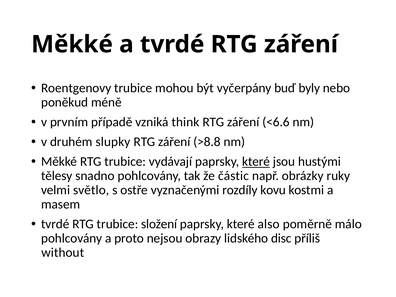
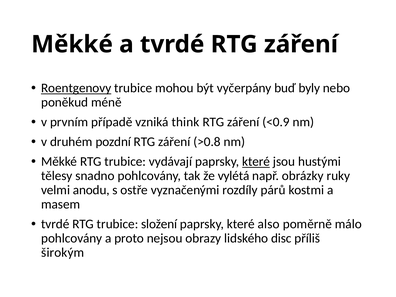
Roentgenovy underline: none -> present
<6.6: <6.6 -> <0.9
slupky: slupky -> pozdní
>8.8: >8.8 -> >0.8
částic: částic -> vylétá
světlo: světlo -> anodu
kovu: kovu -> párů
without: without -> širokým
